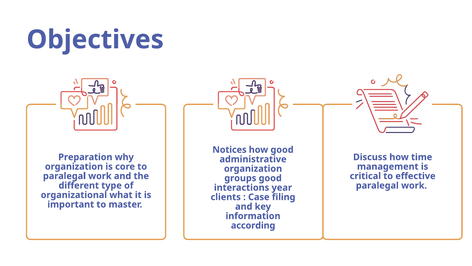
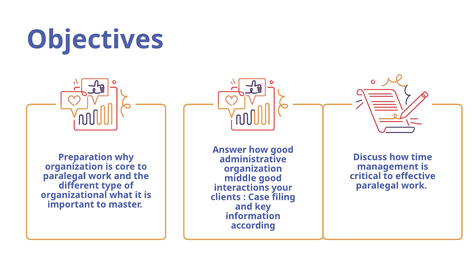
Notices: Notices -> Answer
groups: groups -> middle
year: year -> your
